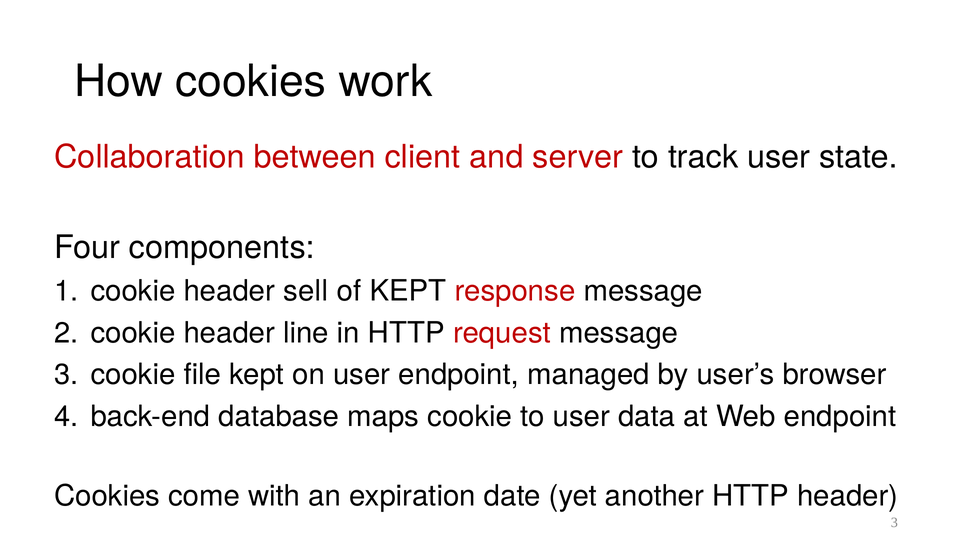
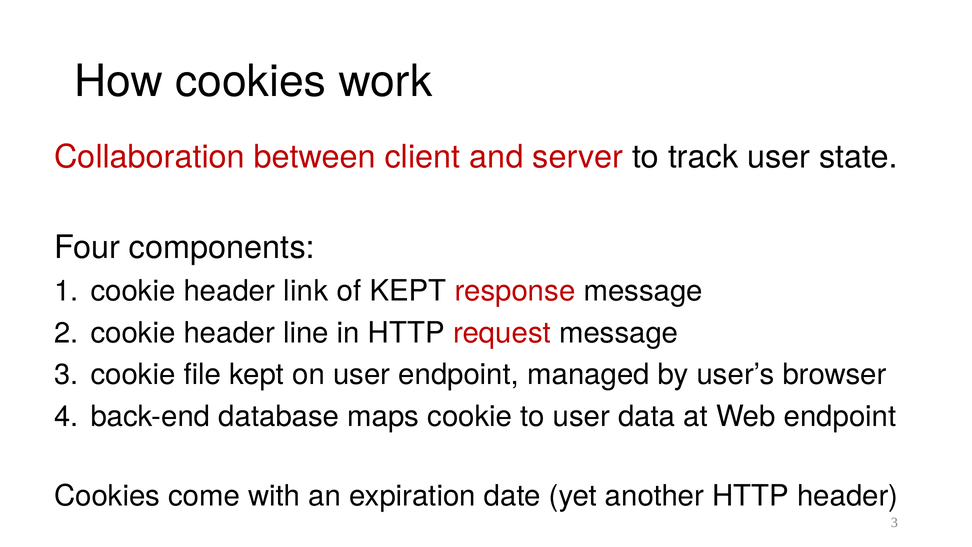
sell: sell -> link
